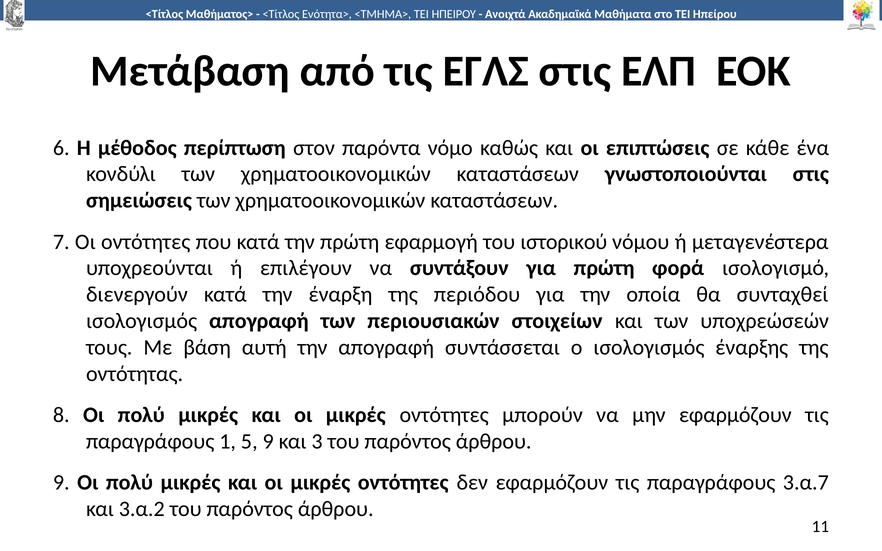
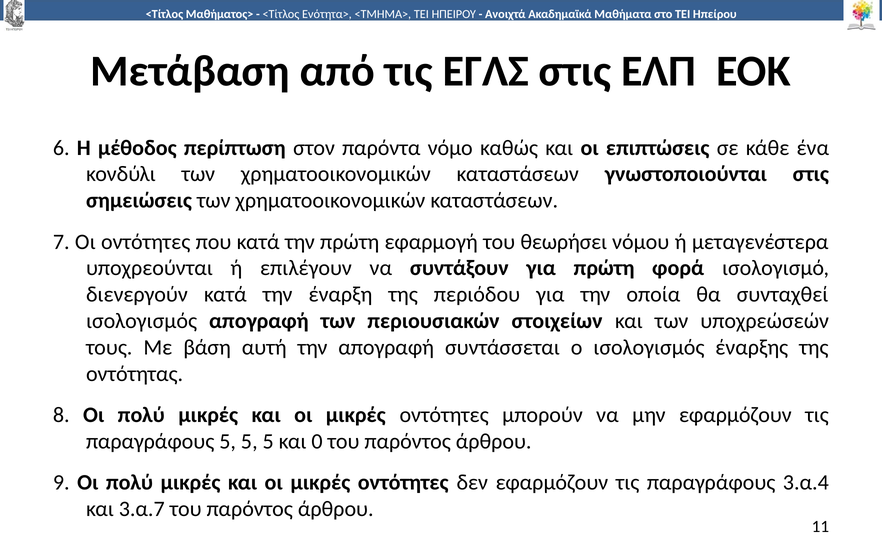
ιστορικού: ιστορικού -> θεωρήσει
παραγράφους 1: 1 -> 5
9 at (268, 442): 9 -> 5
3: 3 -> 0
3.α.7: 3.α.7 -> 3.α.4
3.α.2: 3.α.2 -> 3.α.7
